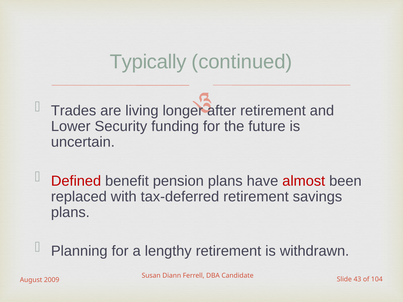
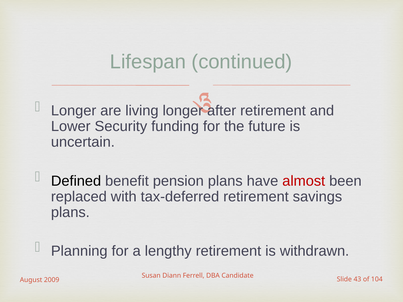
Typically: Typically -> Lifespan
Trades at (74, 111): Trades -> Longer
Defined colour: red -> black
